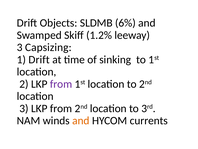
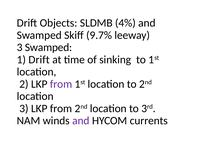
6%: 6% -> 4%
1.2%: 1.2% -> 9.7%
3 Capsizing: Capsizing -> Swamped
and at (81, 120) colour: orange -> purple
